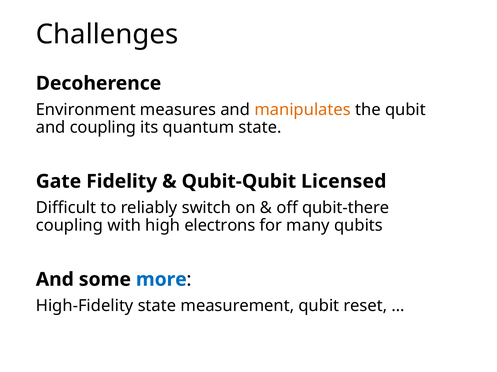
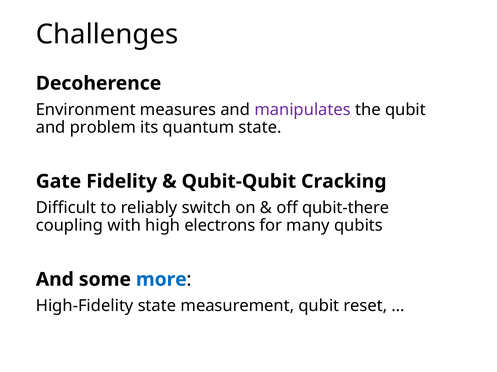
manipulates colour: orange -> purple
and coupling: coupling -> problem
Licensed: Licensed -> Cracking
